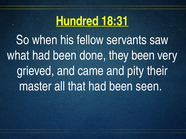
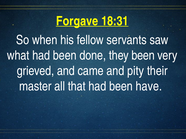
Hundred: Hundred -> Forgave
seen: seen -> have
